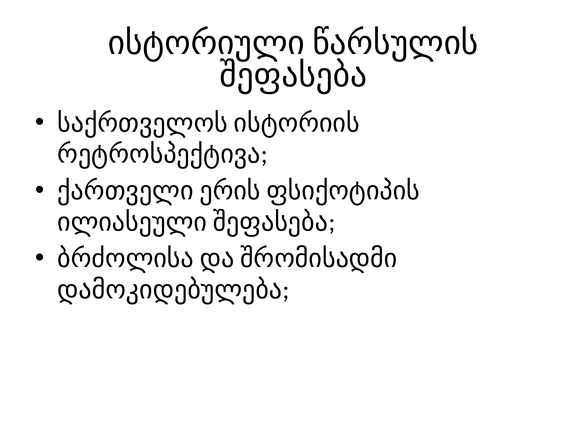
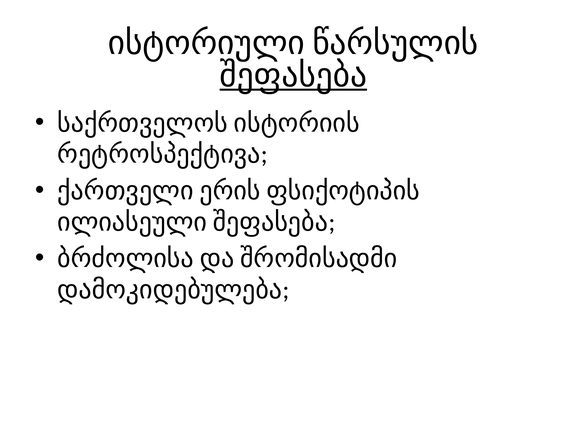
შეფასება underline: none -> present
